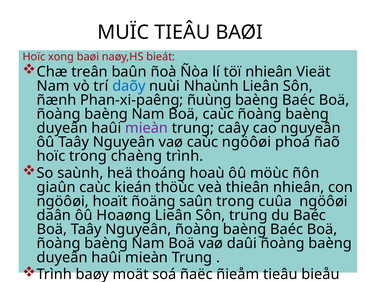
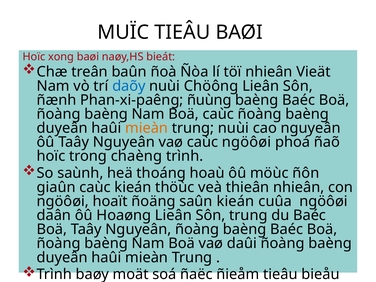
Nhaùnh: Nhaùnh -> Chöông
mieàn at (147, 128) colour: purple -> orange
trung caây: caây -> nuùi
saûn trong: trong -> kieán
